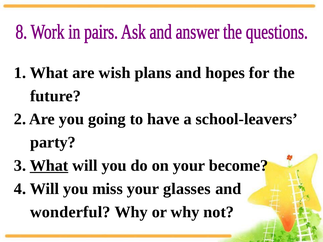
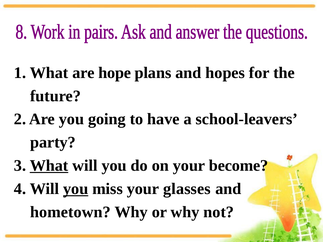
wish: wish -> hope
you at (76, 189) underline: none -> present
wonderful: wonderful -> hometown
